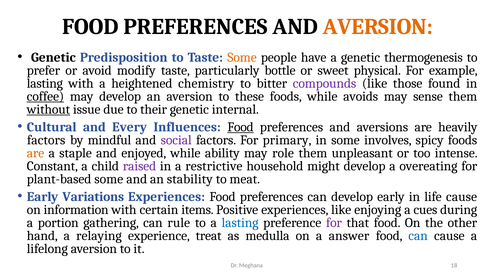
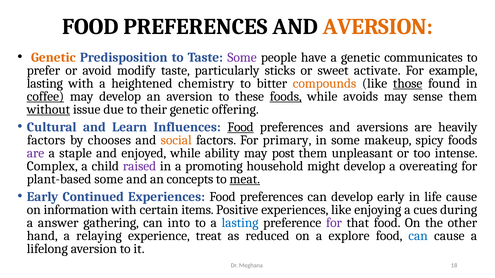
Genetic at (53, 57) colour: black -> orange
Some at (242, 57) colour: orange -> purple
thermogenesis: thermogenesis -> communicates
bottle: bottle -> sticks
physical: physical -> activate
compounds colour: purple -> orange
those underline: none -> present
foods at (286, 96) underline: none -> present
internal: internal -> offering
Every: Every -> Learn
mindful: mindful -> chooses
social colour: purple -> orange
involves: involves -> makeup
are at (36, 153) colour: orange -> purple
role: role -> post
Constant: Constant -> Complex
restrictive: restrictive -> promoting
stability: stability -> concepts
meat underline: none -> present
Variations: Variations -> Continued
portion: portion -> answer
rule: rule -> into
medulla: medulla -> reduced
answer: answer -> explore
